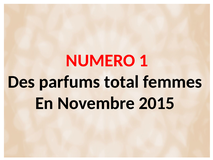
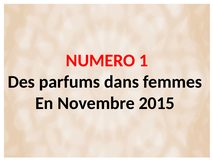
total: total -> dans
